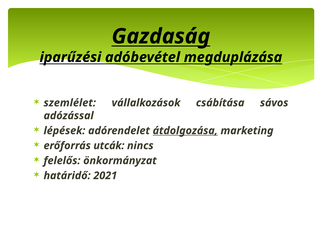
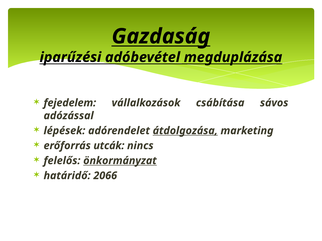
szemlélet: szemlélet -> fejedelem
önkormányzat underline: none -> present
2021: 2021 -> 2066
